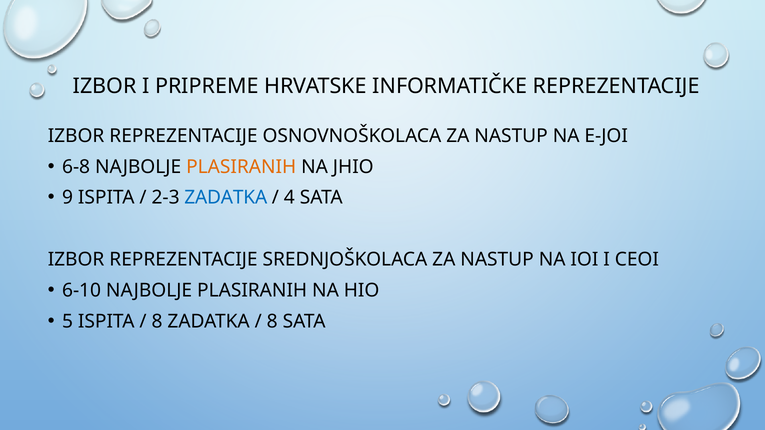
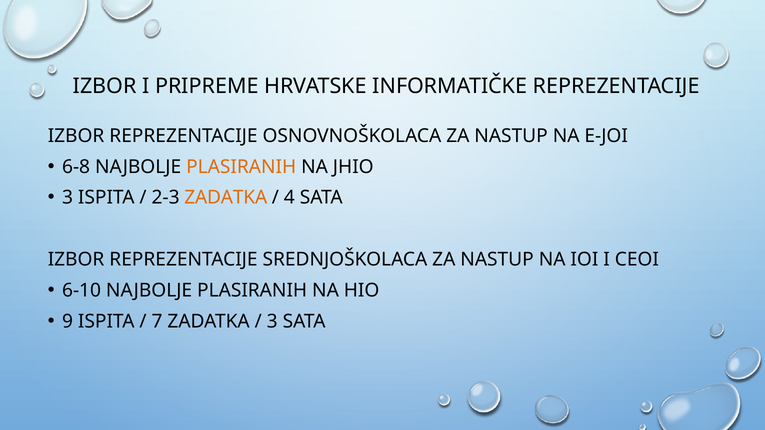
9 at (68, 198): 9 -> 3
ZADATKA at (226, 198) colour: blue -> orange
5: 5 -> 9
8 at (157, 321): 8 -> 7
8 at (272, 321): 8 -> 3
